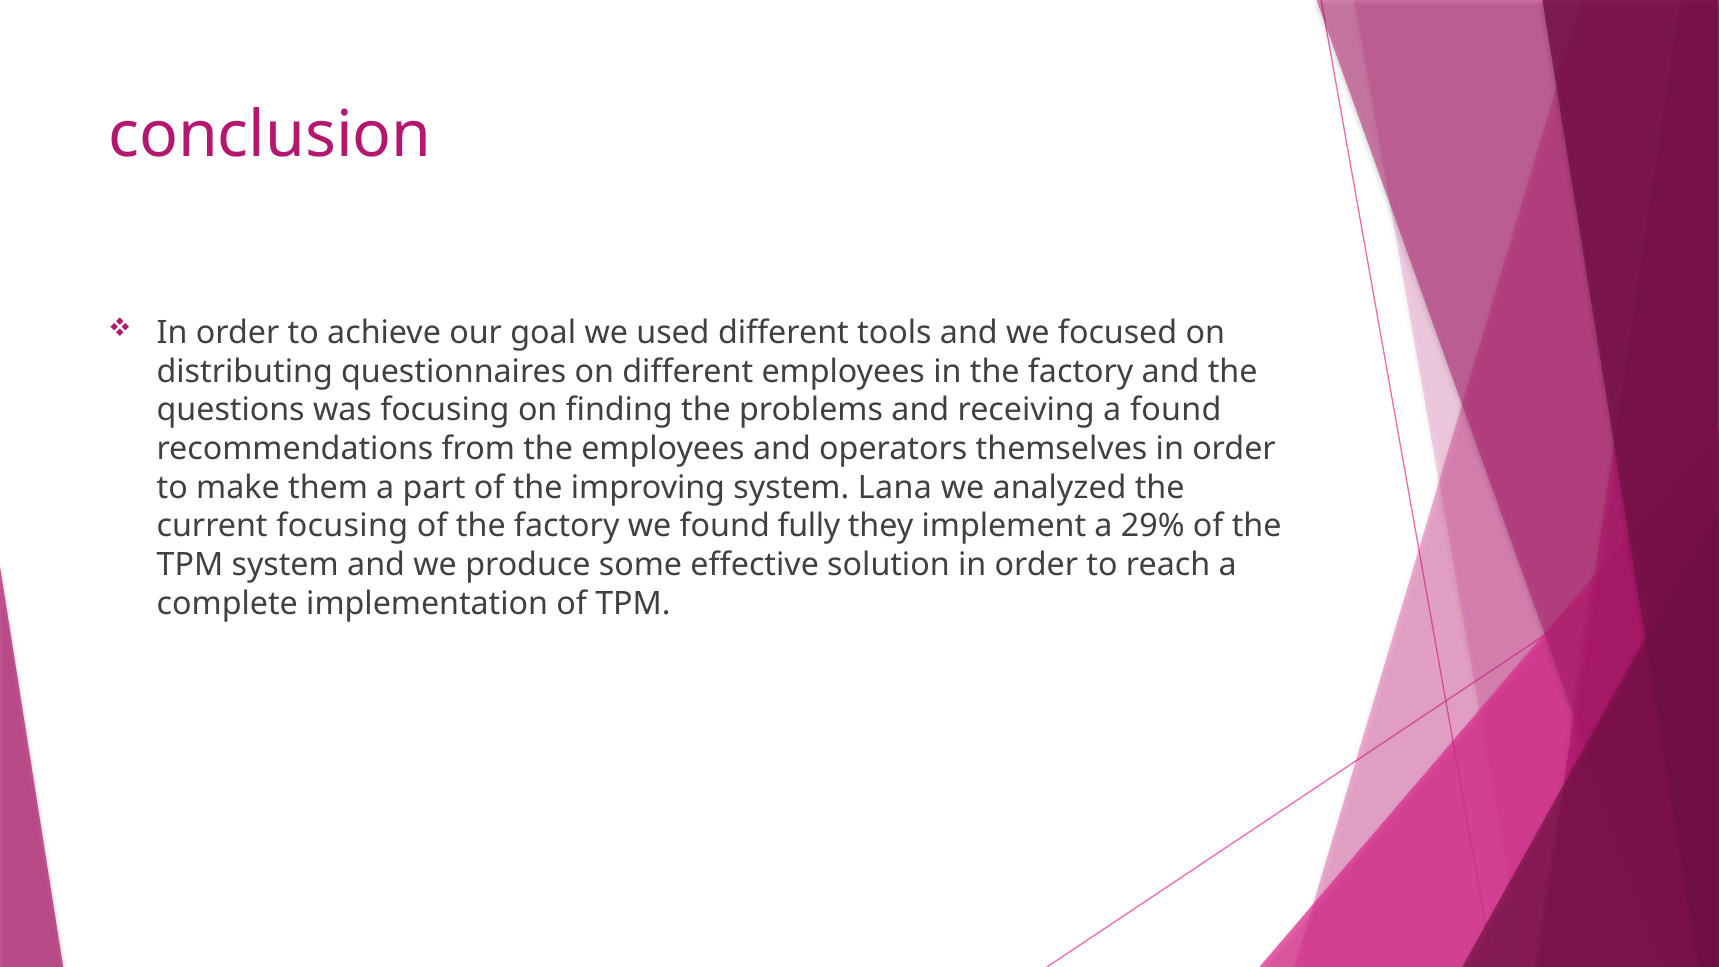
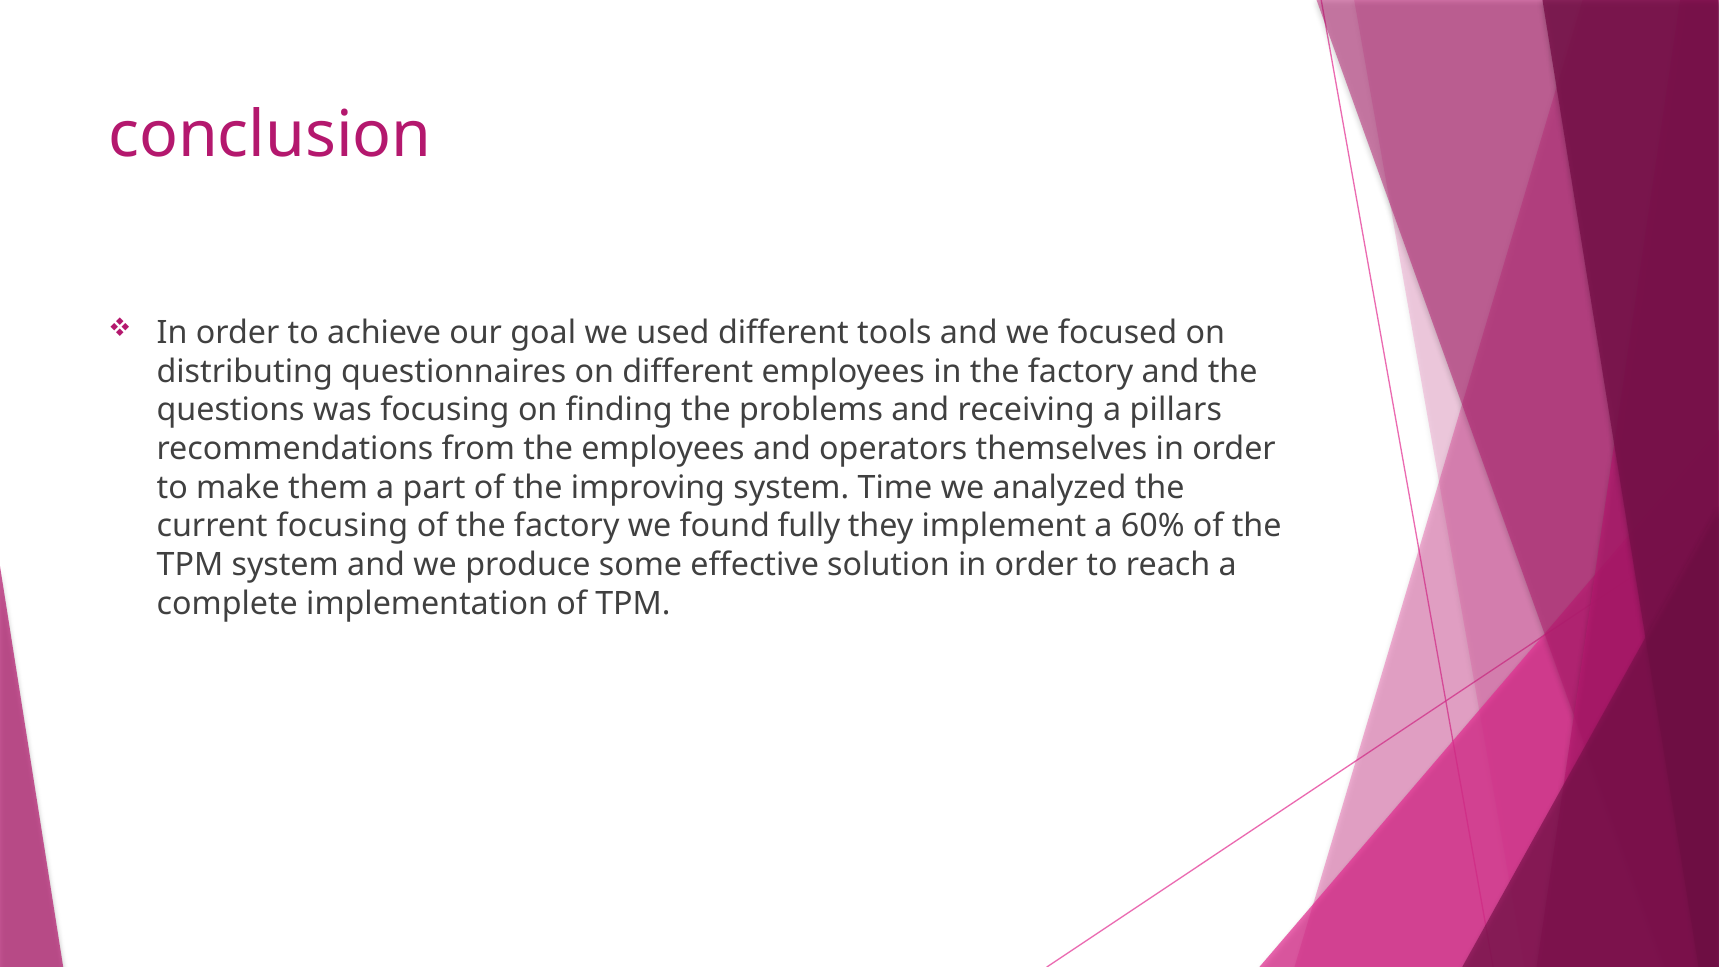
a found: found -> pillars
Lana: Lana -> Time
29%: 29% -> 60%
